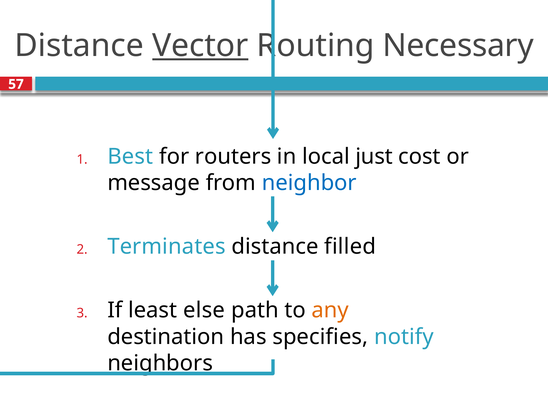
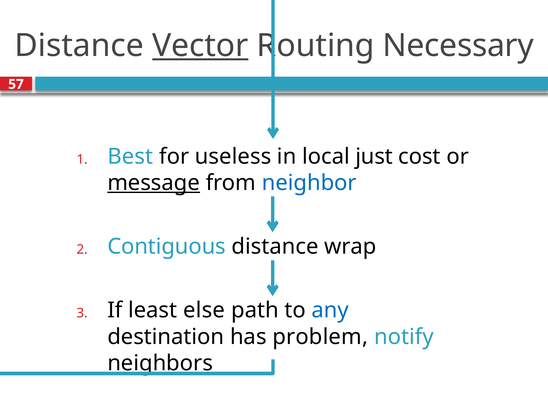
routers: routers -> useless
message underline: none -> present
Terminates: Terminates -> Contiguous
filled: filled -> wrap
any colour: orange -> blue
specifies: specifies -> problem
